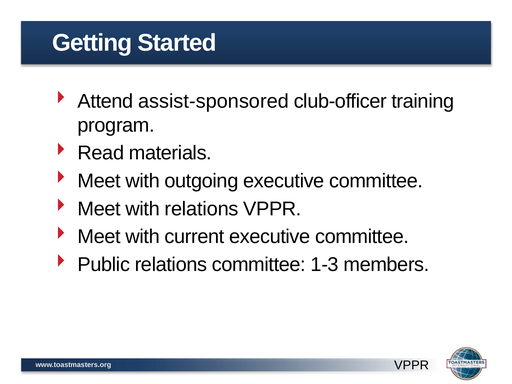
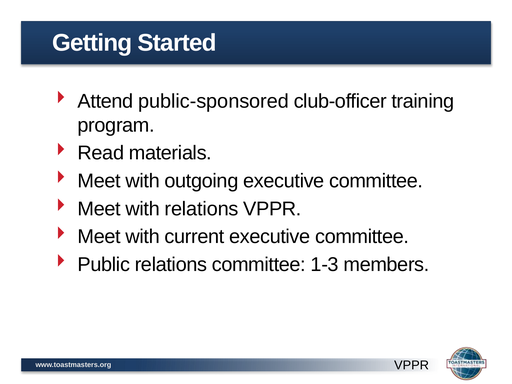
assist-sponsored: assist-sponsored -> public-sponsored
